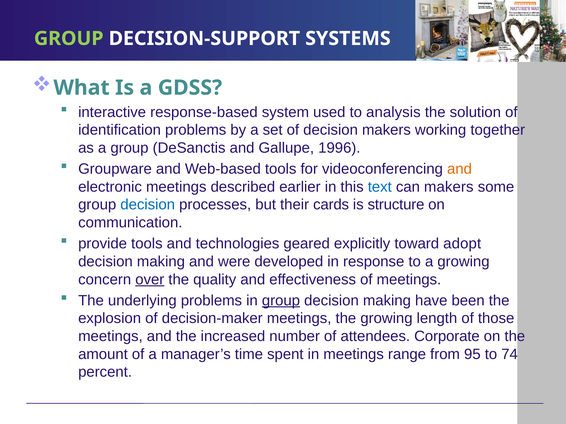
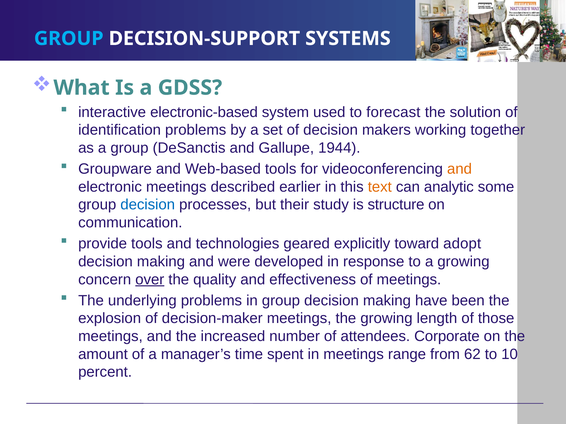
GROUP at (69, 39) colour: light green -> light blue
response-based: response-based -> electronic-based
analysis: analysis -> forecast
1996: 1996 -> 1944
text colour: blue -> orange
can makers: makers -> analytic
cards: cards -> study
group at (281, 301) underline: present -> none
95: 95 -> 62
74: 74 -> 10
